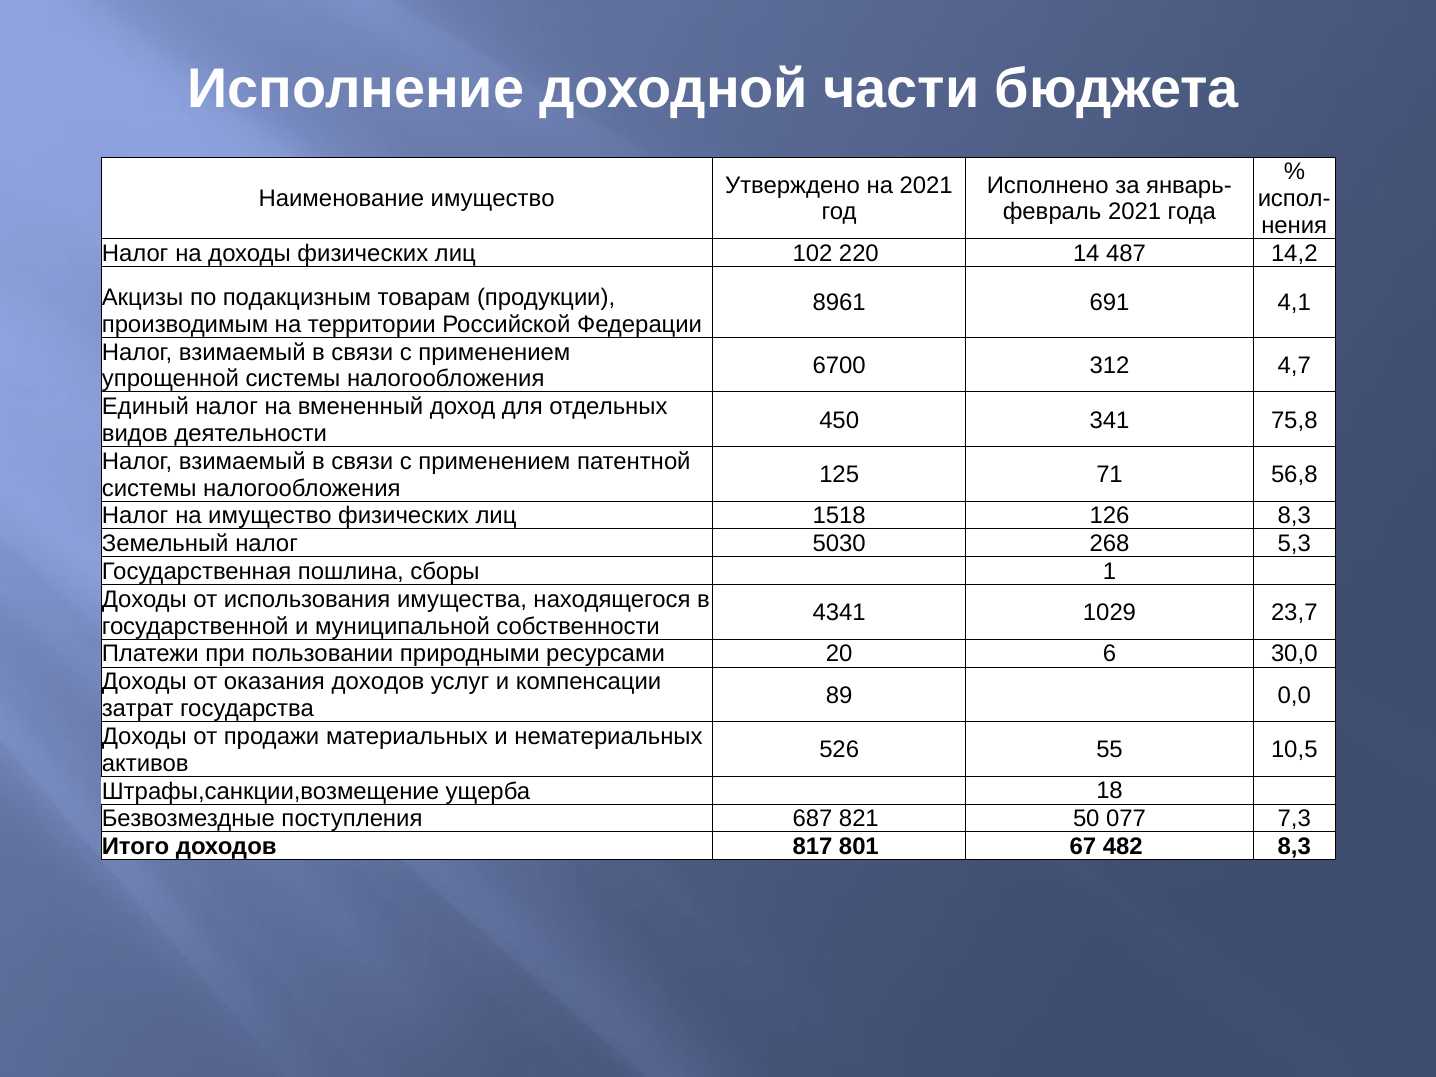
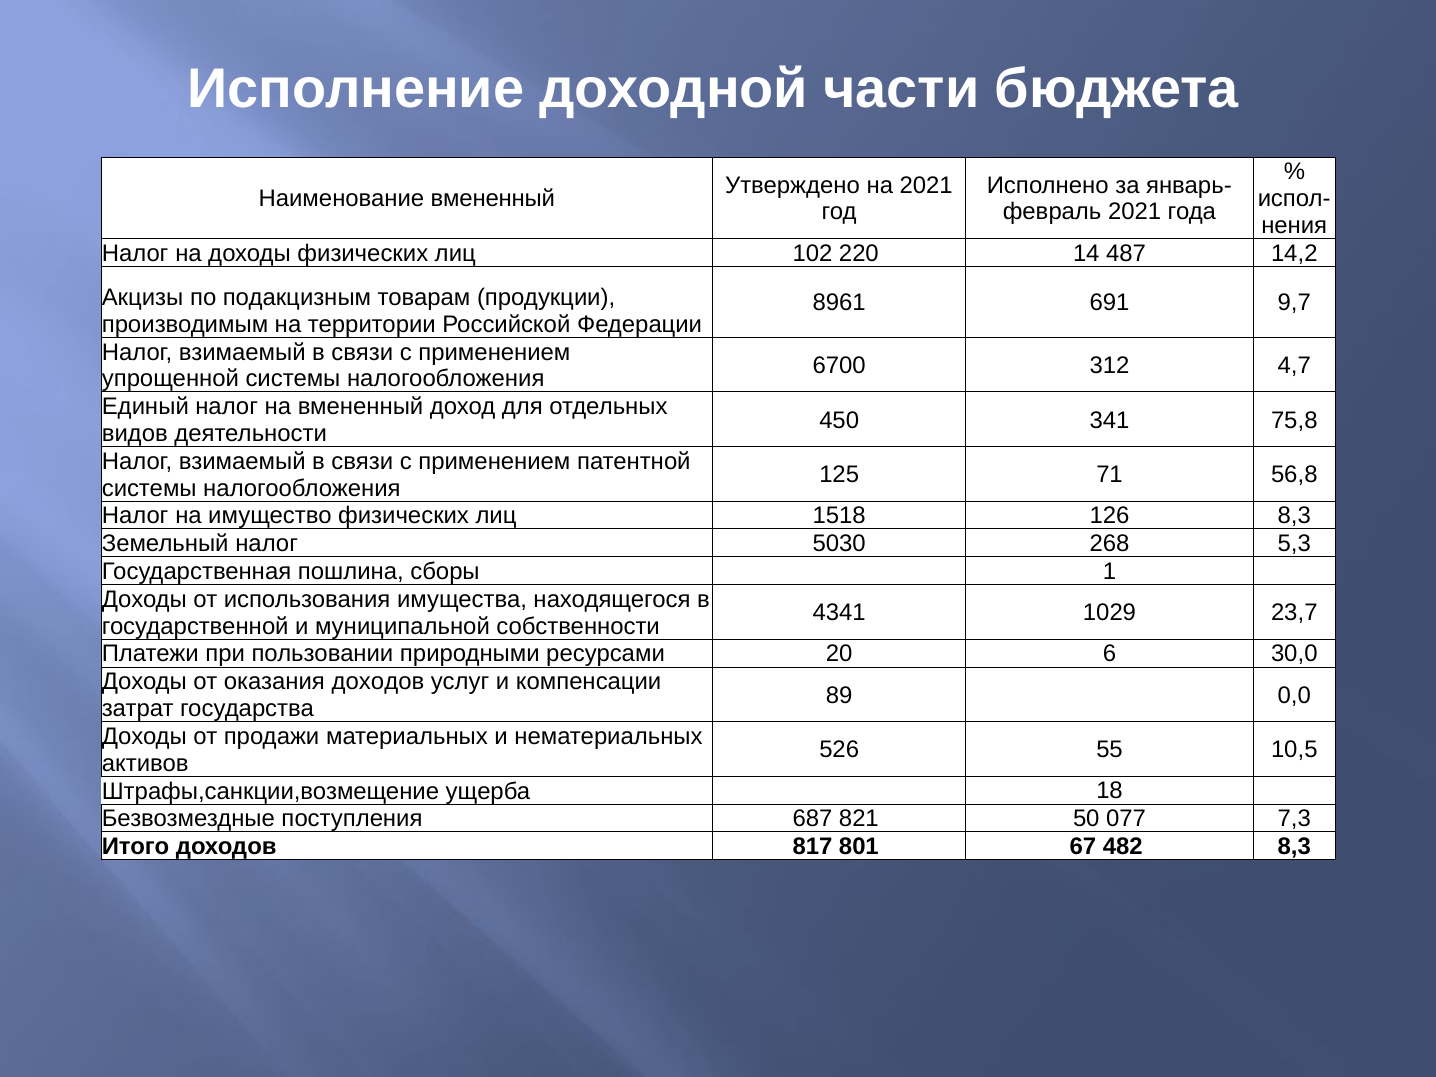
Наименование имущество: имущество -> вмененный
4,1: 4,1 -> 9,7
